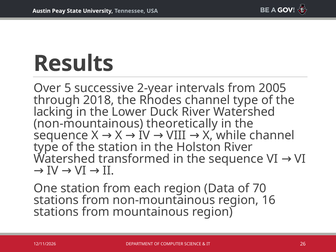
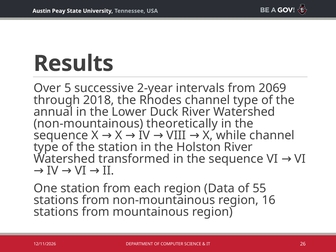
2005: 2005 -> 2069
lacking: lacking -> annual
70: 70 -> 55
